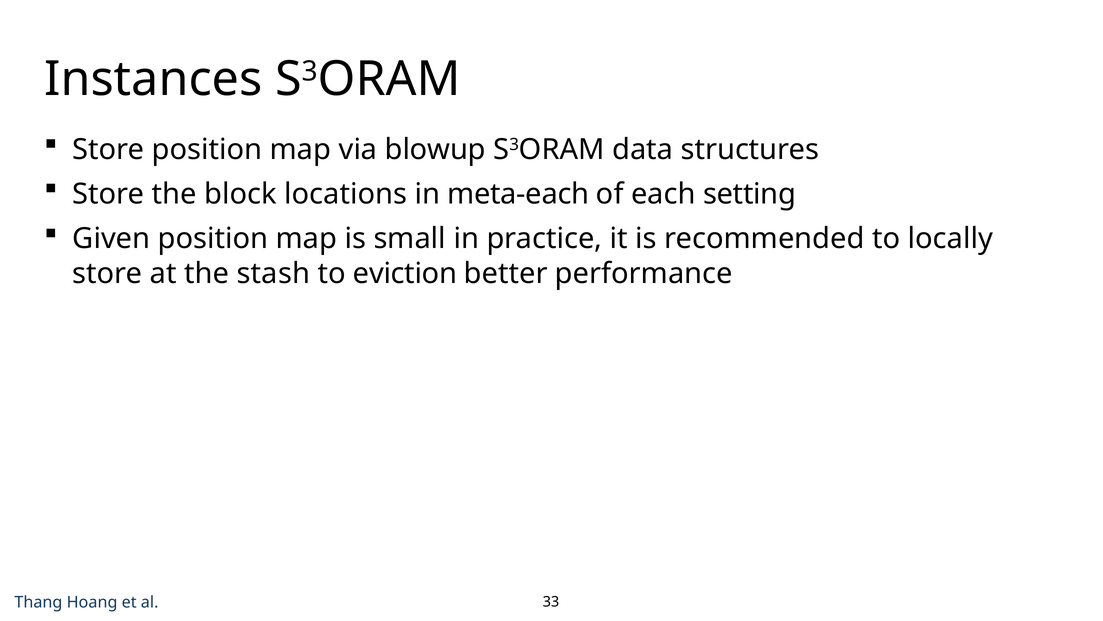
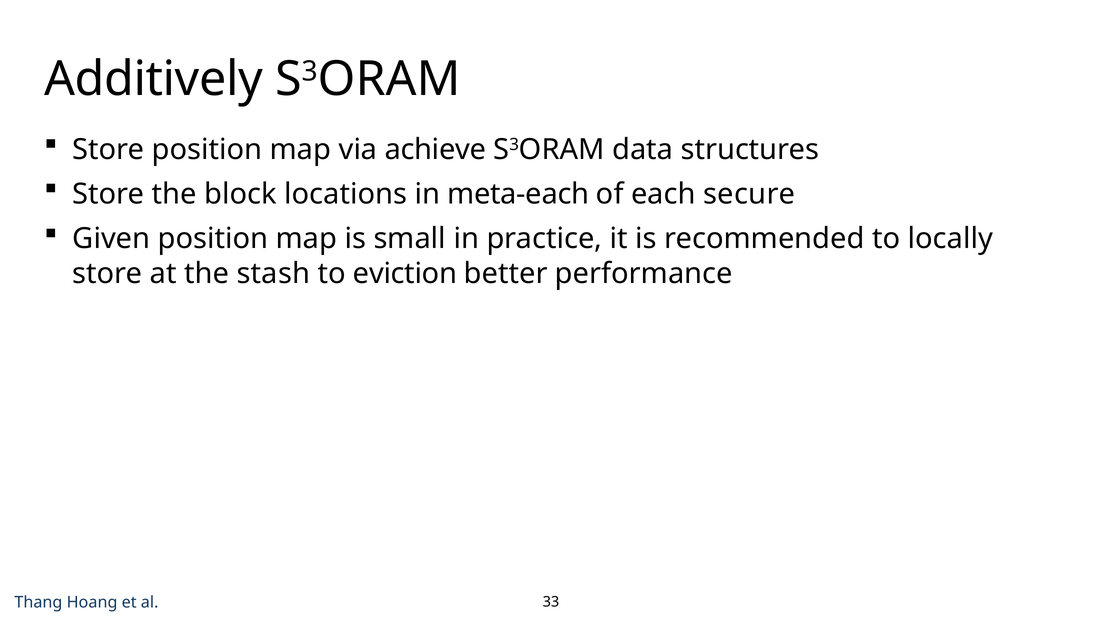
Instances: Instances -> Additively
blowup: blowup -> achieve
setting: setting -> secure
